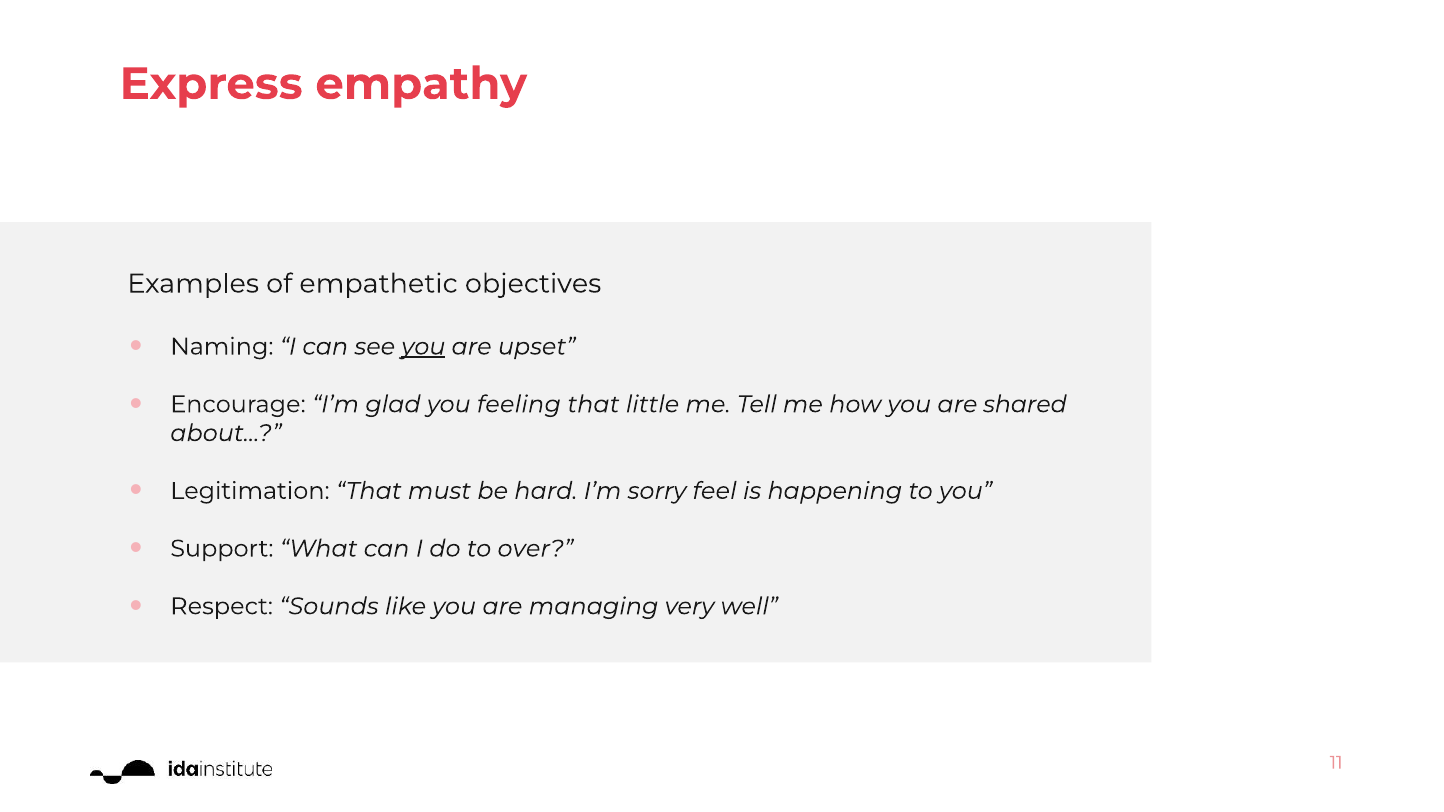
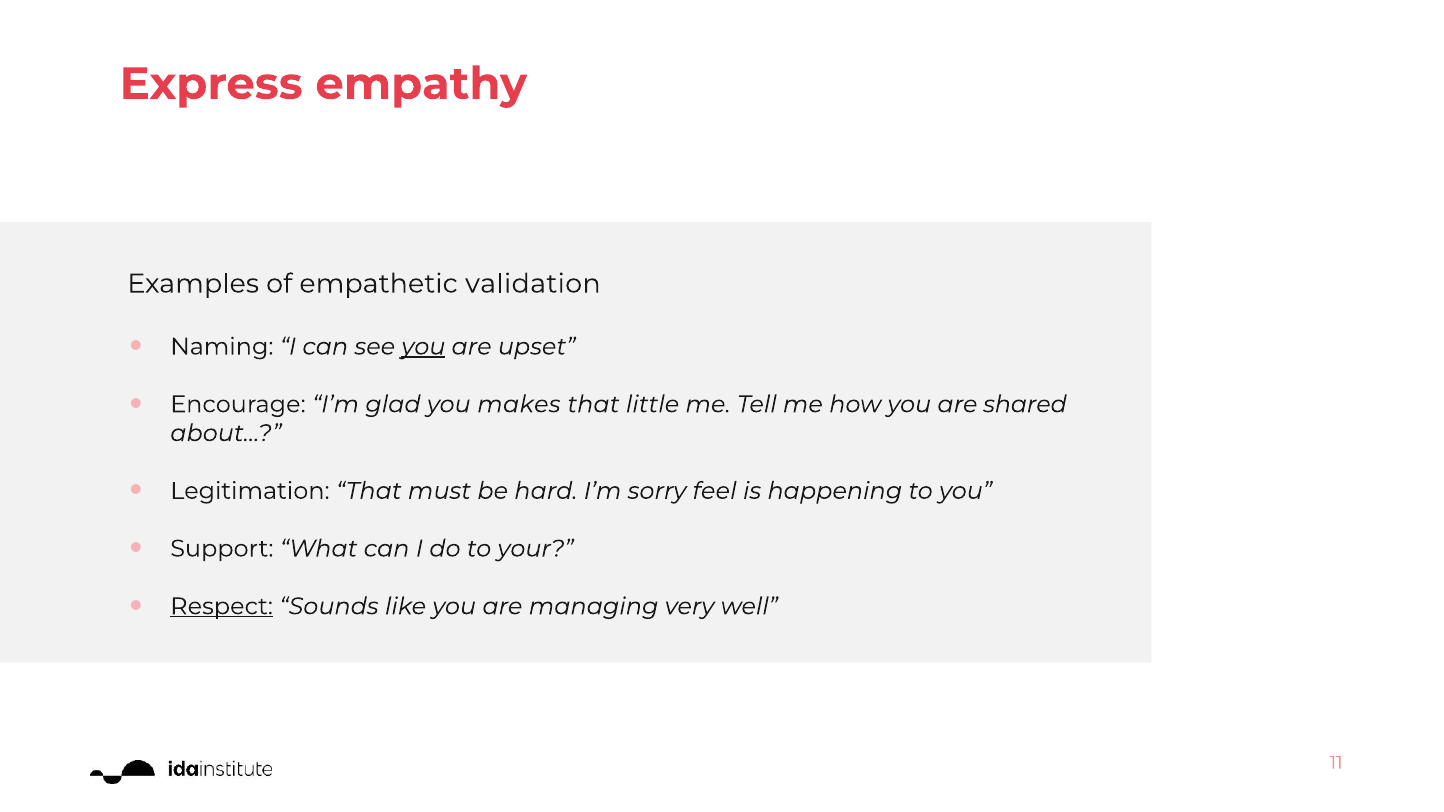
objectives: objectives -> validation
feeling: feeling -> makes
over: over -> your
Respect underline: none -> present
